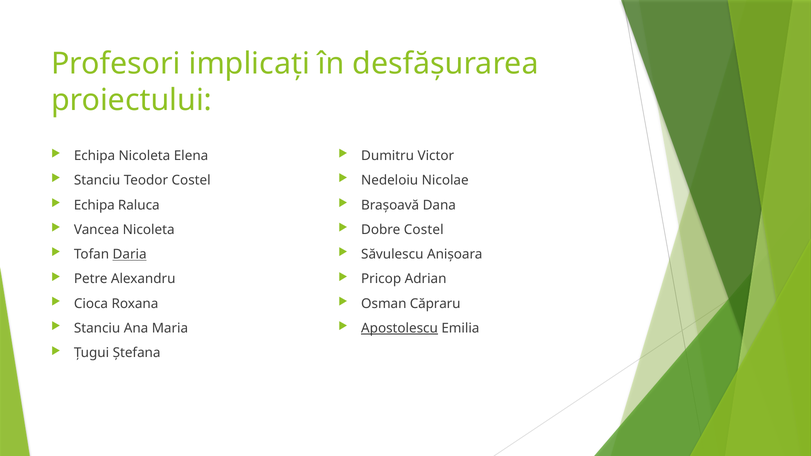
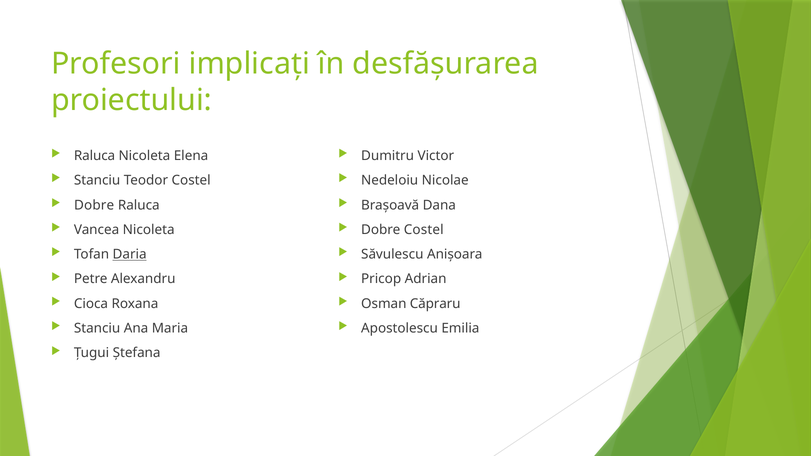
Echipa at (95, 156): Echipa -> Raluca
Echipa at (94, 205): Echipa -> Dobre
Apostolescu underline: present -> none
